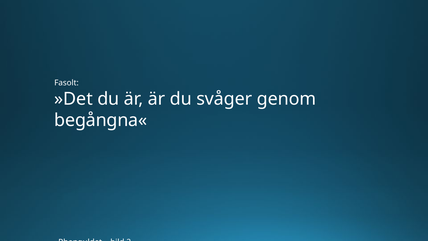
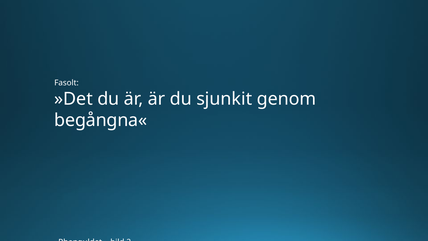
svåger: svåger -> sjunkit
